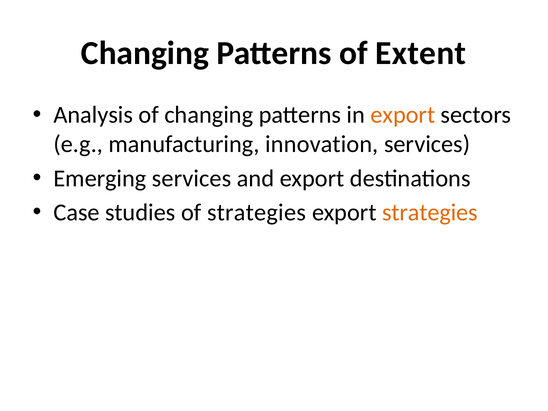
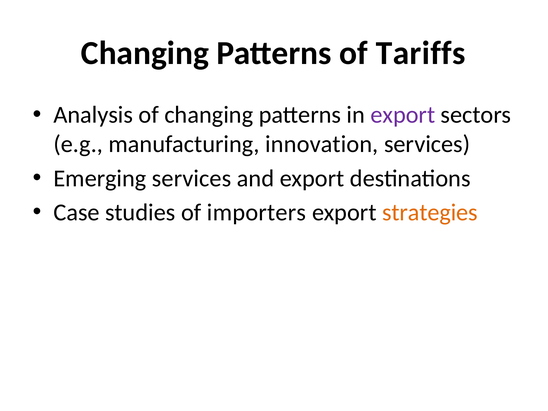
Extent: Extent -> Tariffs
export at (403, 115) colour: orange -> purple
of strategies: strategies -> importers
